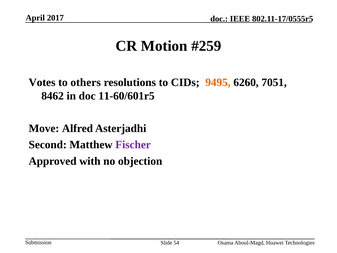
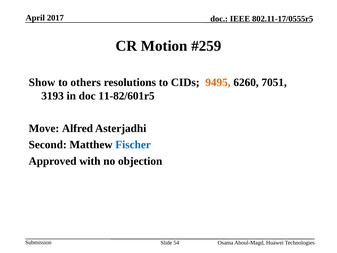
Votes: Votes -> Show
8462: 8462 -> 3193
11-60/601r5: 11-60/601r5 -> 11-82/601r5
Fischer colour: purple -> blue
